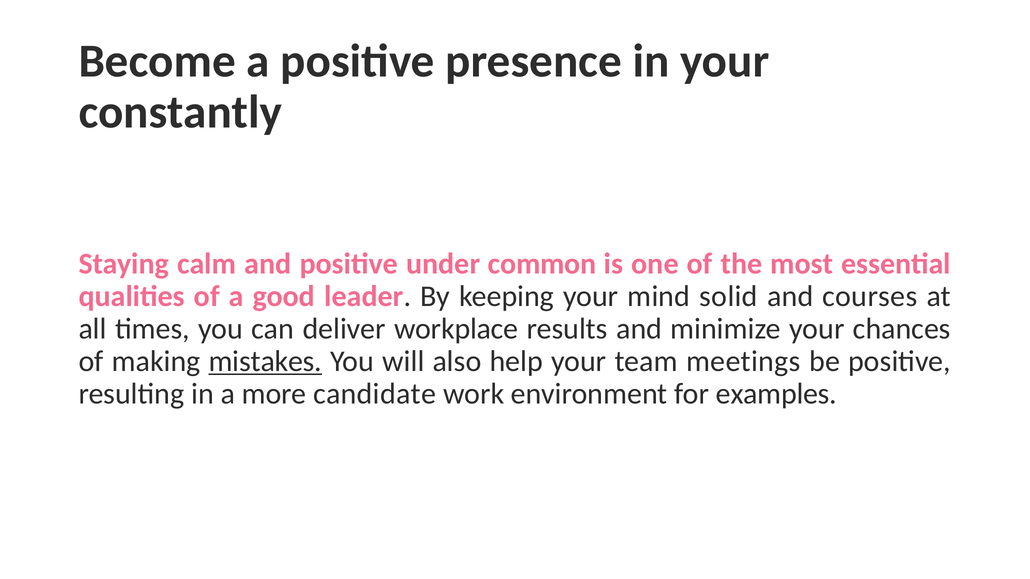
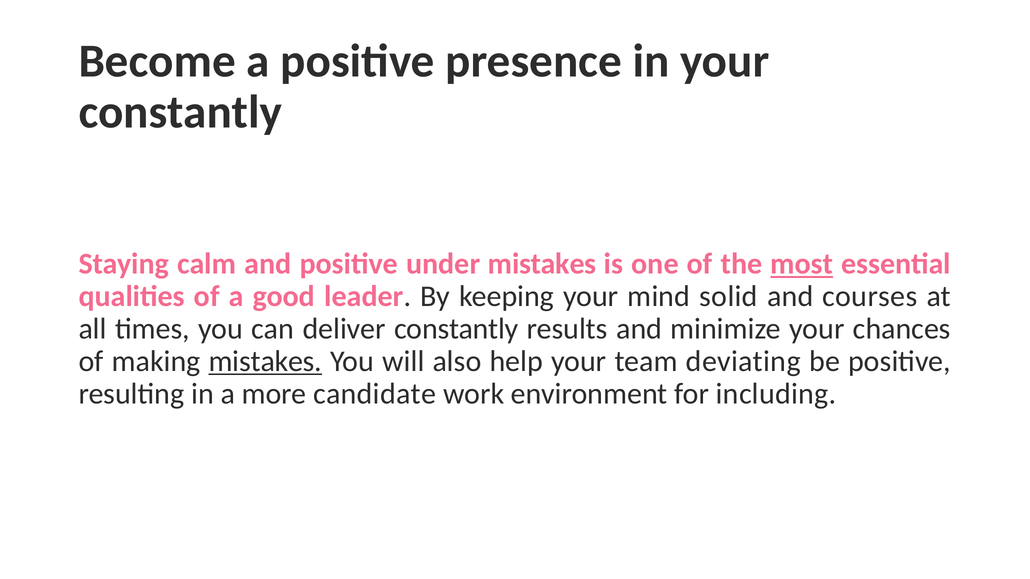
under common: common -> mistakes
most underline: none -> present
deliver workplace: workplace -> constantly
meetings: meetings -> deviating
examples: examples -> including
